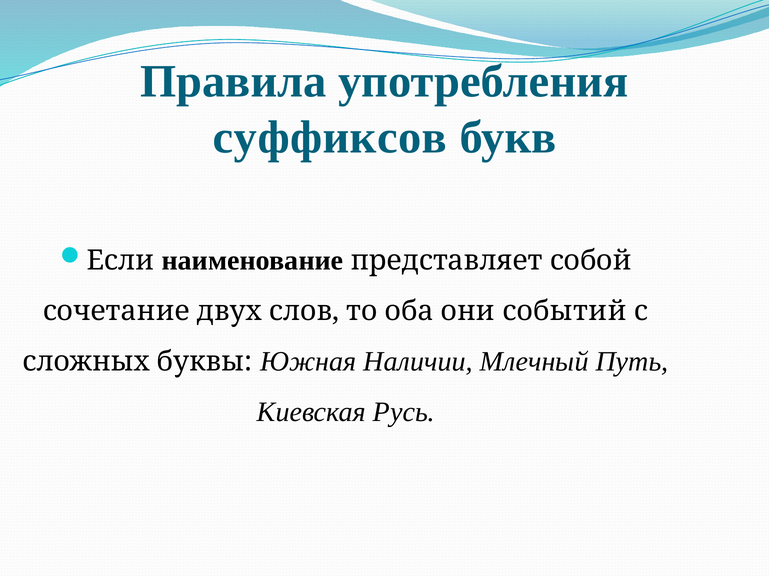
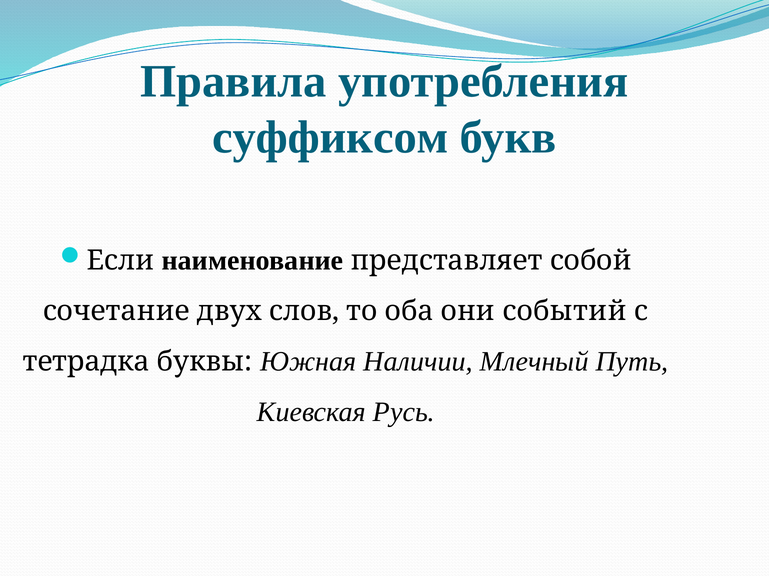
суффиксов: суффиксов -> суффиксом
сложных: сложных -> тетрадка
